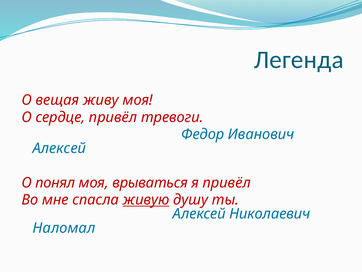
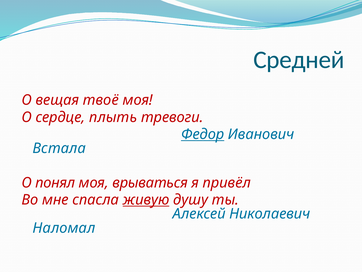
Легенда: Легенда -> Средней
живу: живу -> твоё
сердце привёл: привёл -> плыть
Федор underline: none -> present
Алексей at (59, 148): Алексей -> Встала
